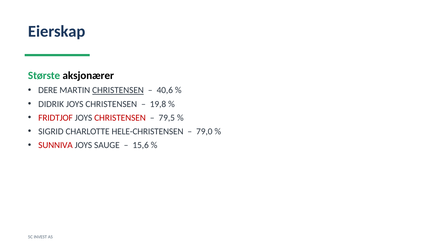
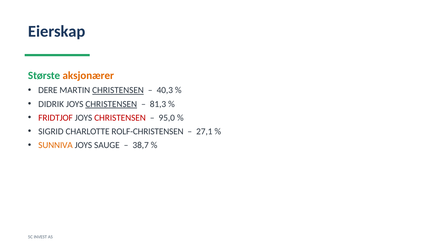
aksjonærer colour: black -> orange
40,6: 40,6 -> 40,3
CHRISTENSEN at (111, 104) underline: none -> present
19,8: 19,8 -> 81,3
79,5: 79,5 -> 95,0
HELE-CHRISTENSEN: HELE-CHRISTENSEN -> ROLF-CHRISTENSEN
79,0: 79,0 -> 27,1
SUNNIVA colour: red -> orange
15,6: 15,6 -> 38,7
